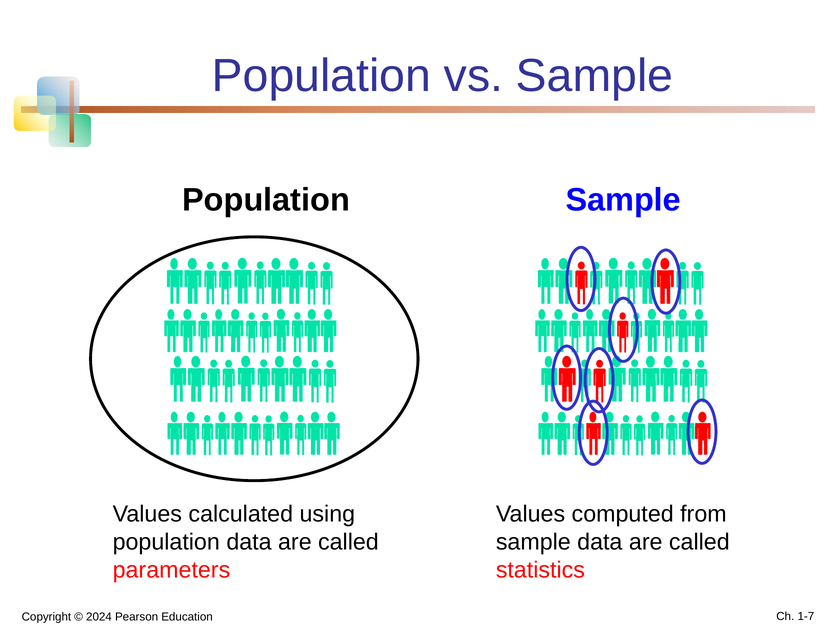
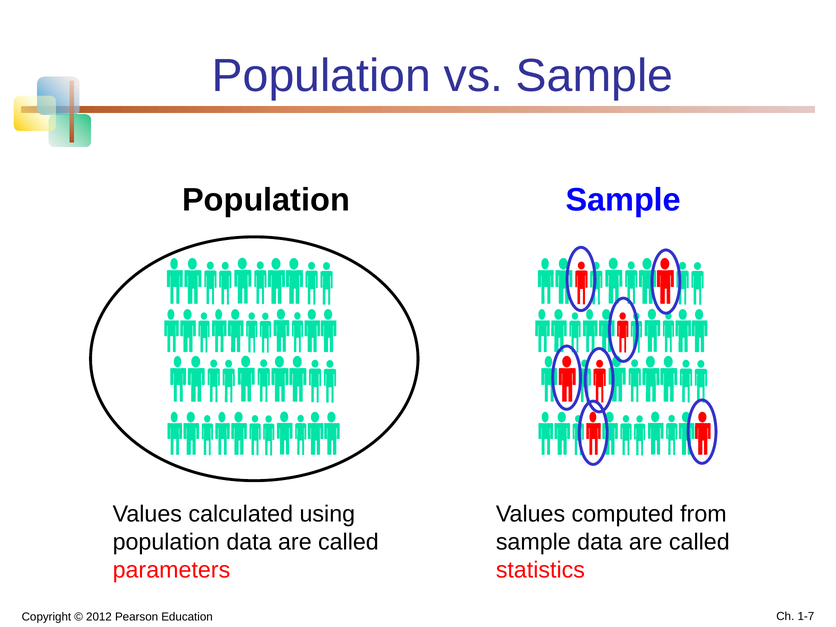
2024: 2024 -> 2012
